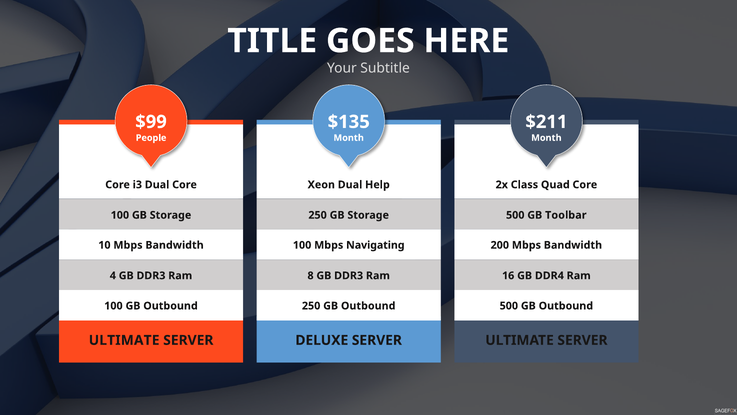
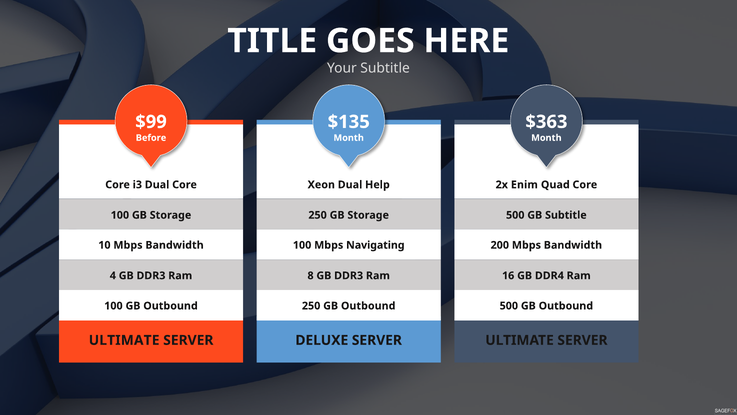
$211: $211 -> $363
People: People -> Before
Class: Class -> Enim
GB Toolbar: Toolbar -> Subtitle
